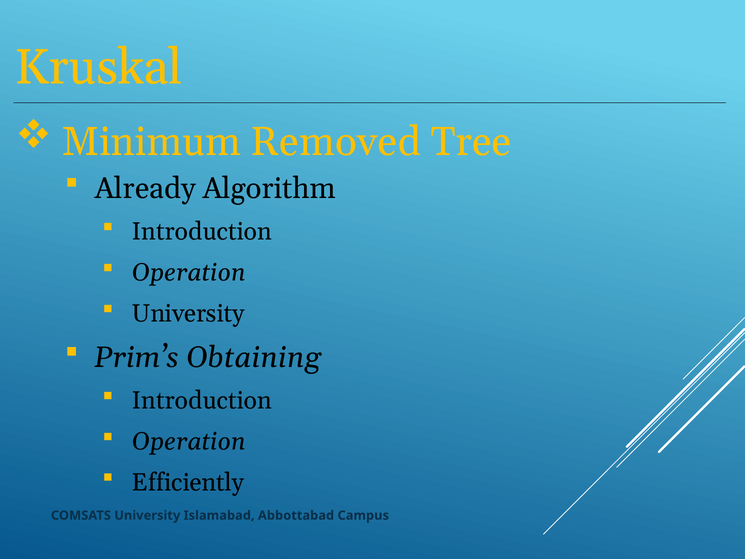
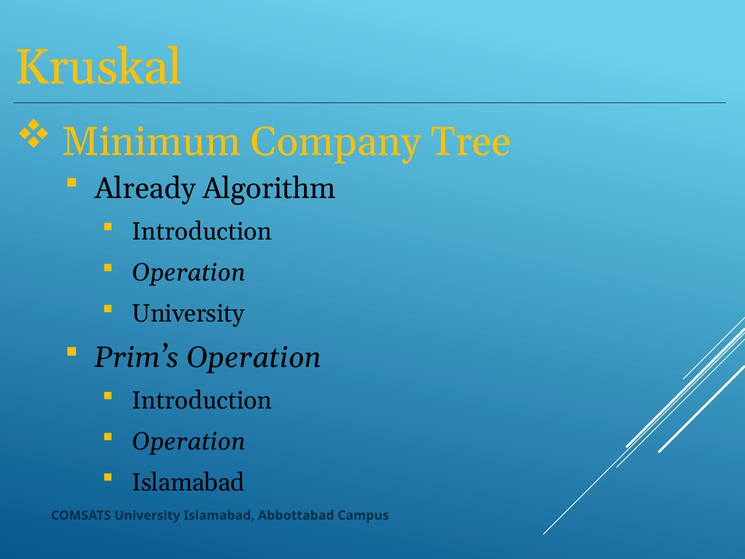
Removed: Removed -> Company
Prim’s Obtaining: Obtaining -> Operation
Efficiently at (188, 482): Efficiently -> Islamabad
